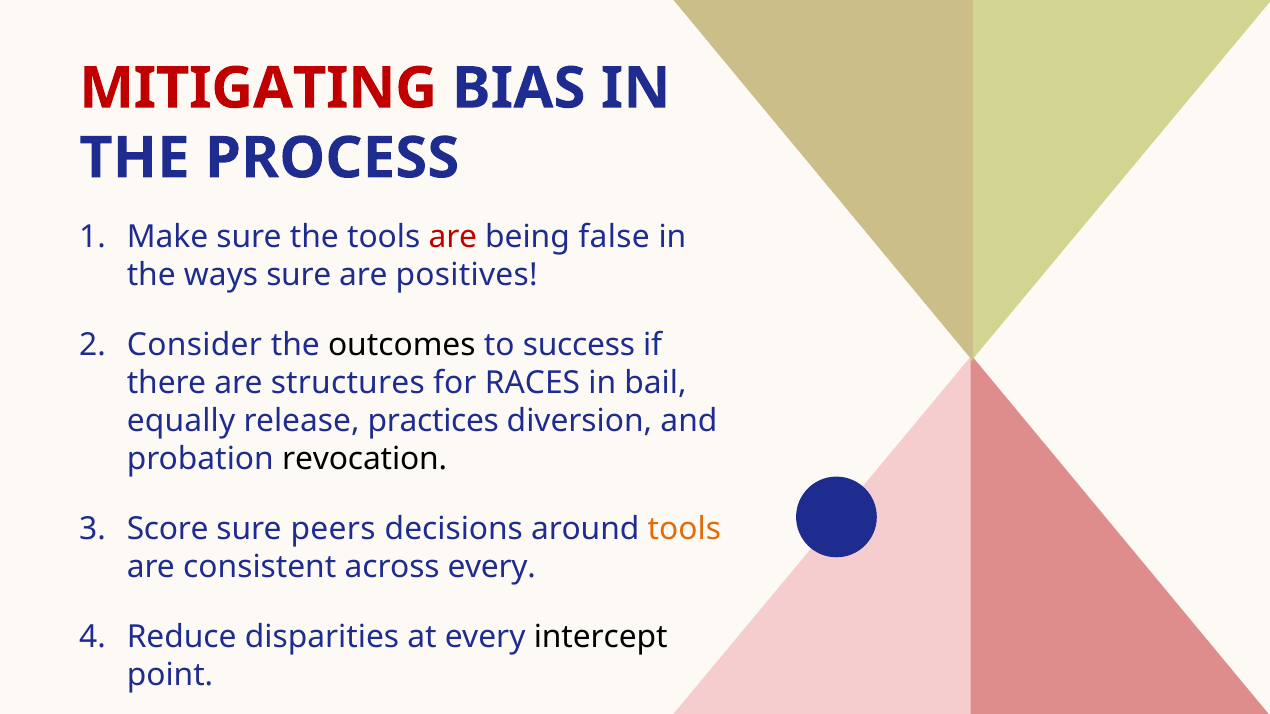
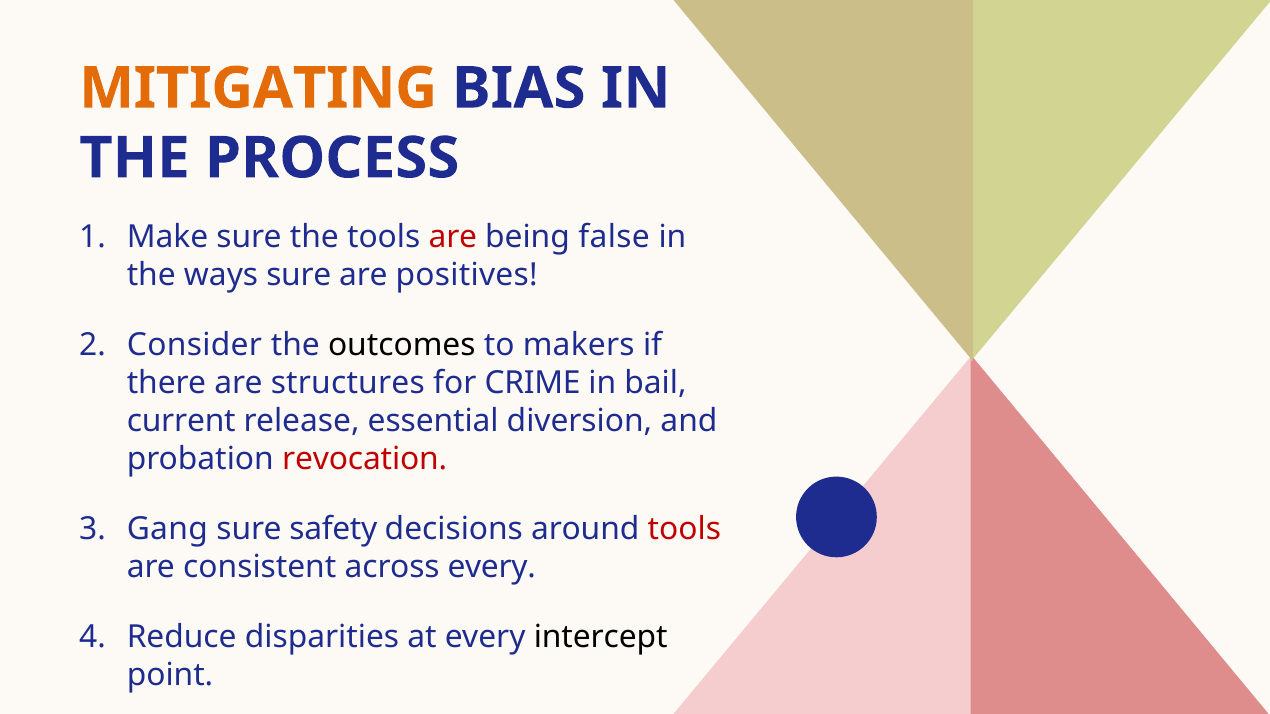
MITIGATING colour: red -> orange
success: success -> makers
RACES: RACES -> CRIME
equally: equally -> current
practices: practices -> essential
revocation colour: black -> red
Score: Score -> Gang
peers: peers -> safety
tools at (684, 530) colour: orange -> red
